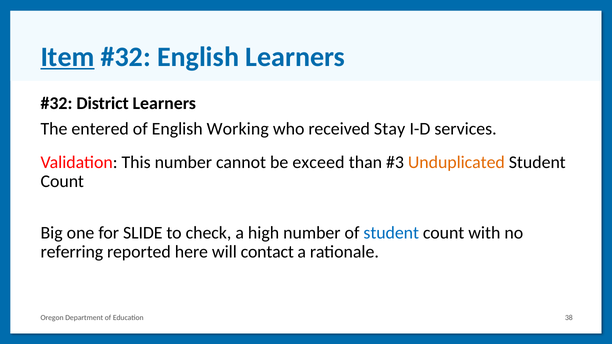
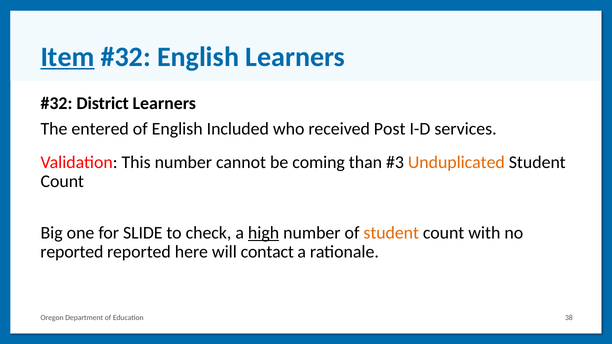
Working: Working -> Included
Stay: Stay -> Post
exceed: exceed -> coming
high underline: none -> present
student at (391, 233) colour: blue -> orange
referring at (72, 252): referring -> reported
